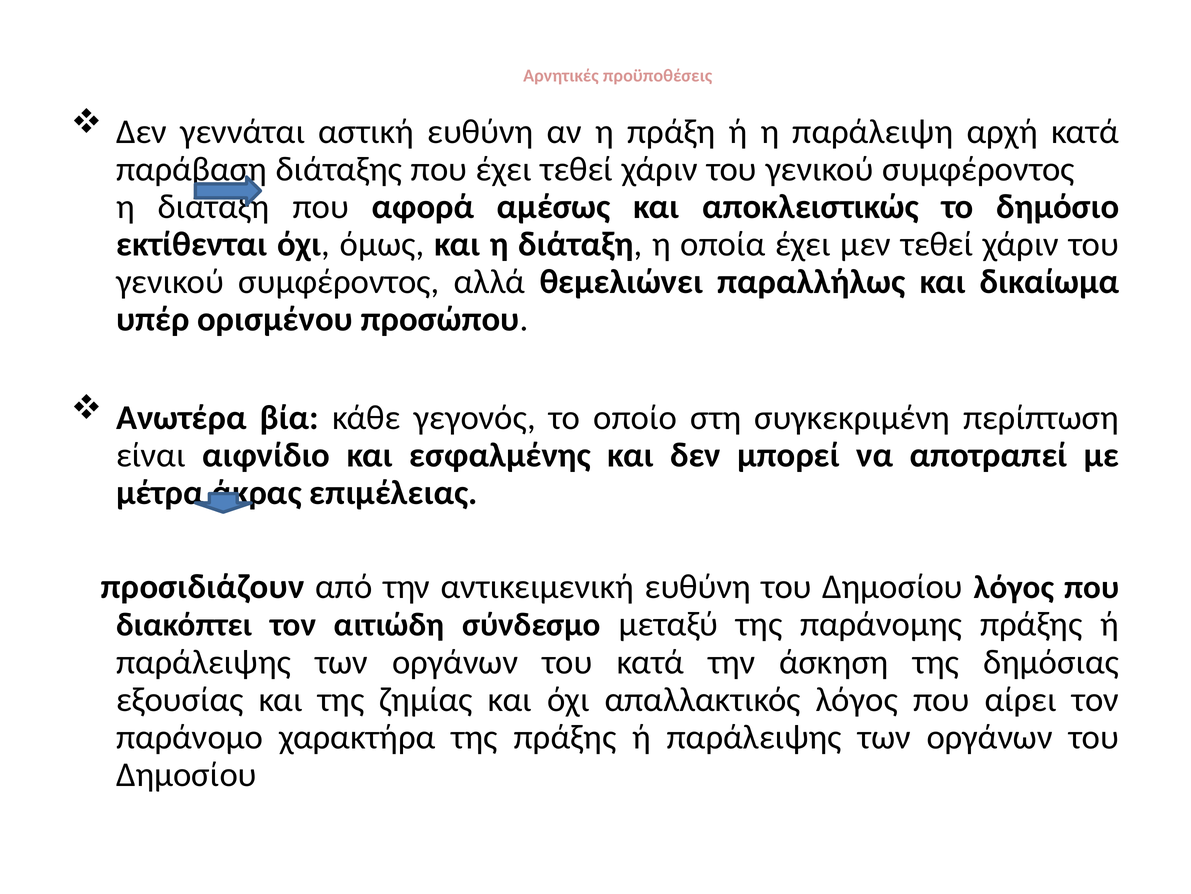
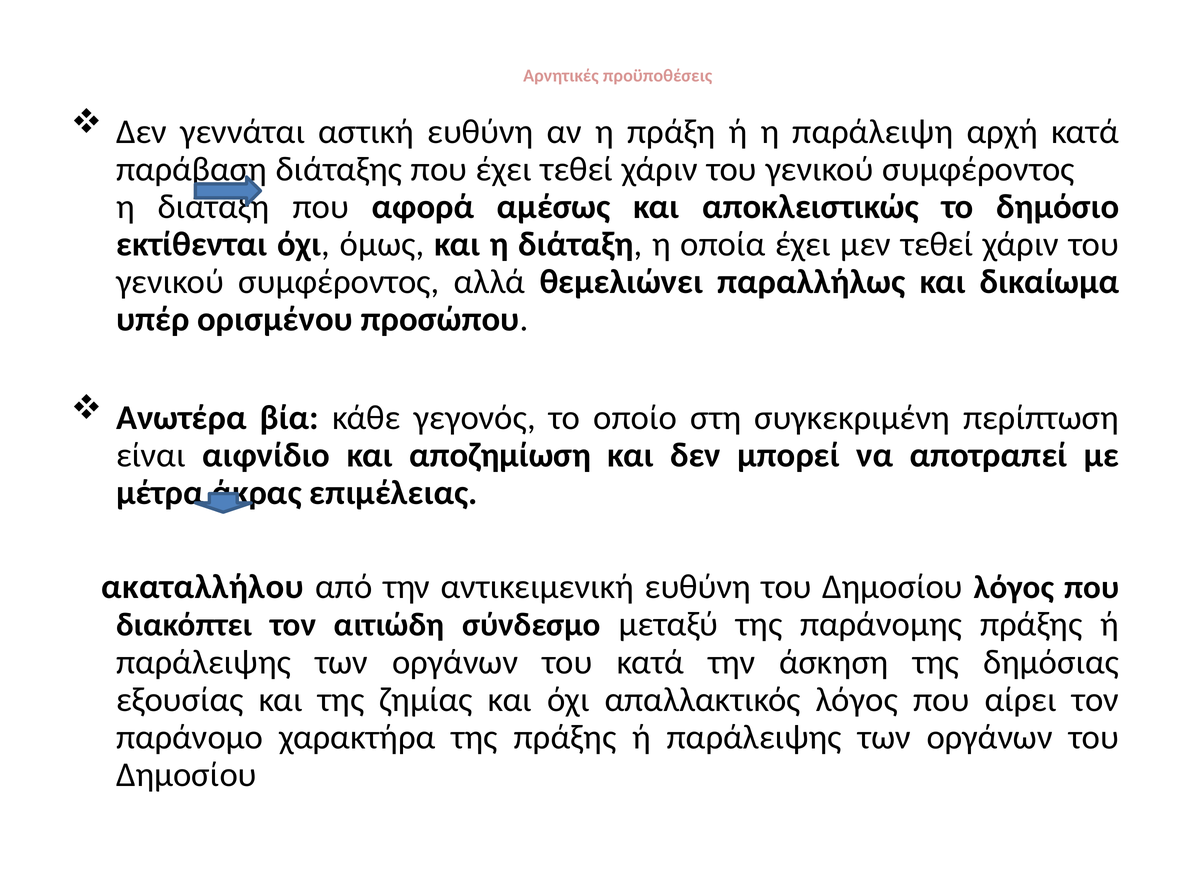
εσφαλμένης: εσφαλμένης -> αποζημίωση
προσιδιάζουν: προσιδιάζουν -> ακαταλλήλου
